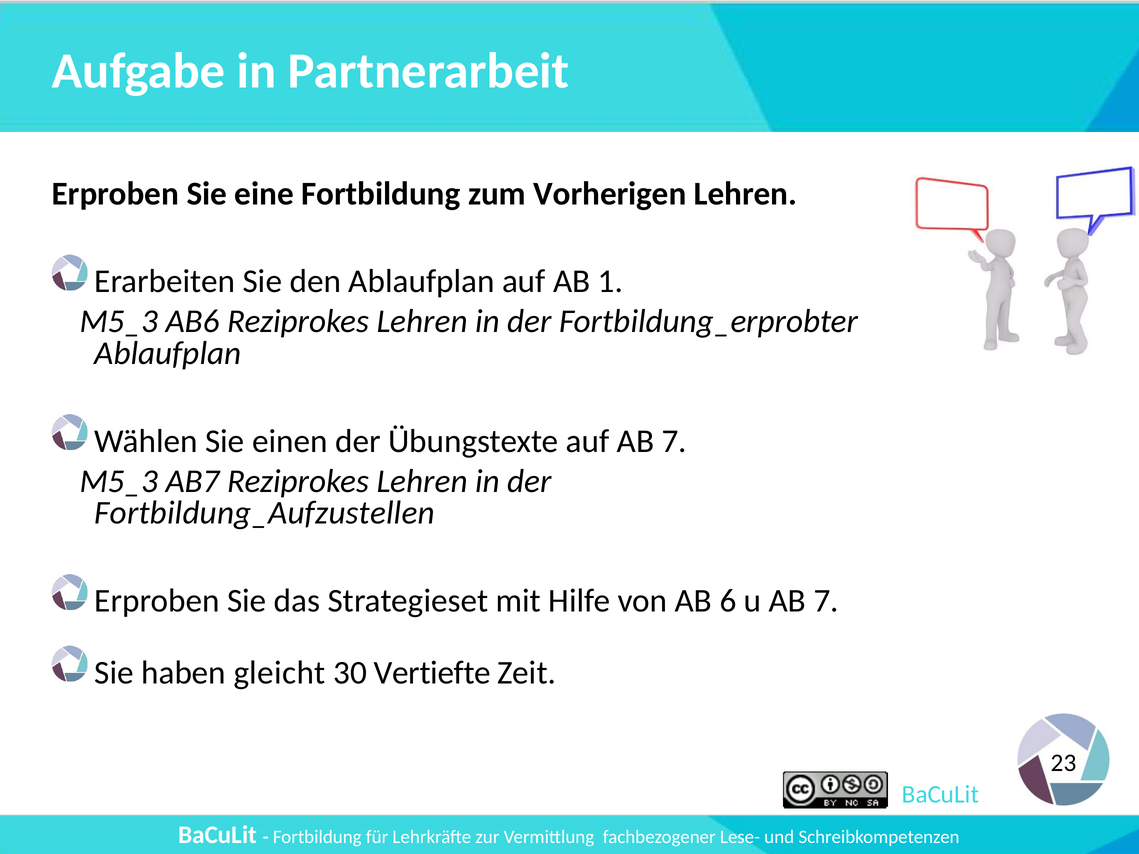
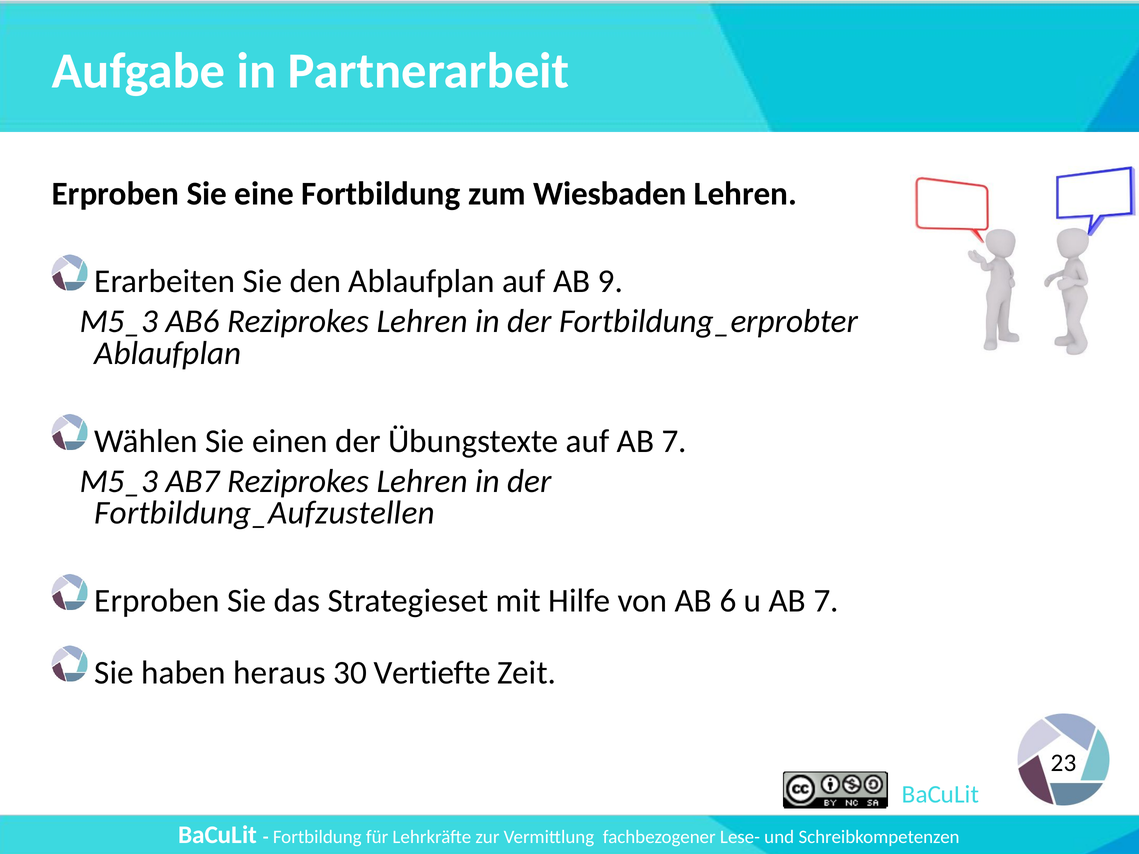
Vorherigen: Vorherigen -> Wiesbaden
1: 1 -> 9
gleicht: gleicht -> heraus
